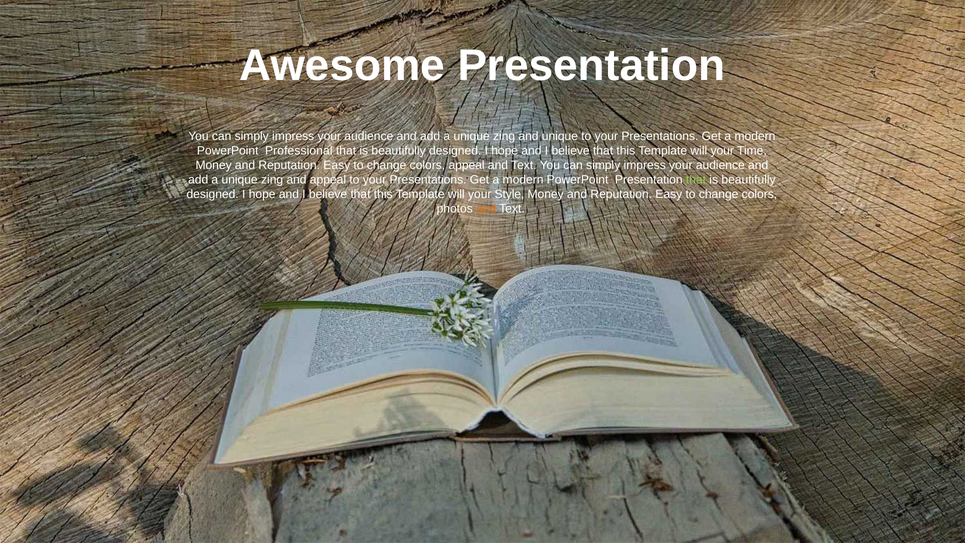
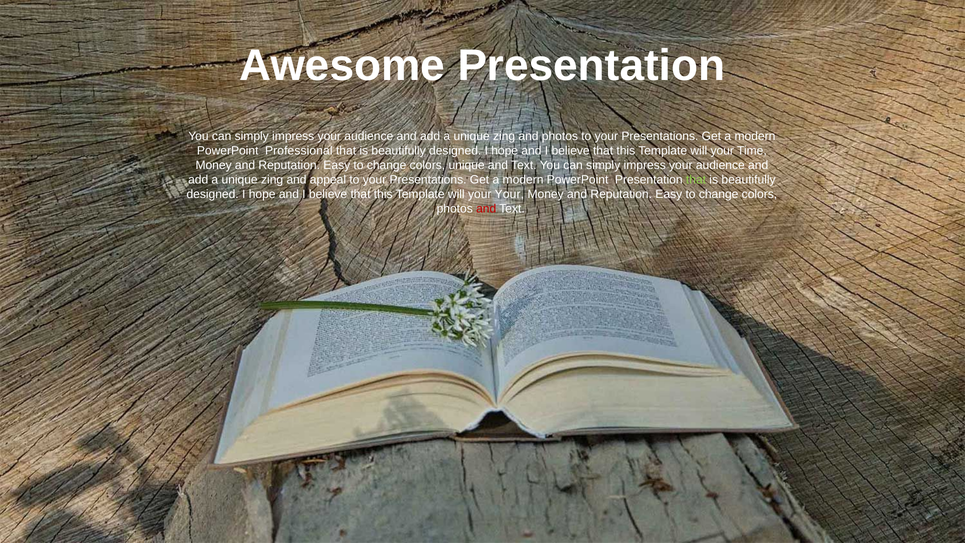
and unique: unique -> photos
colors appeal: appeal -> unique
your Style: Style -> Your
and at (486, 209) colour: orange -> red
